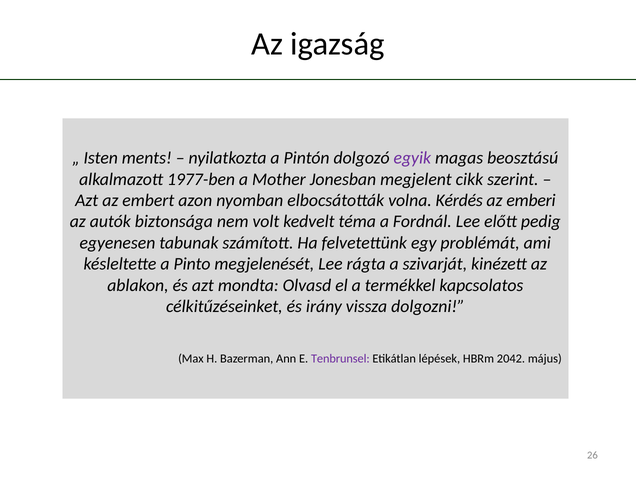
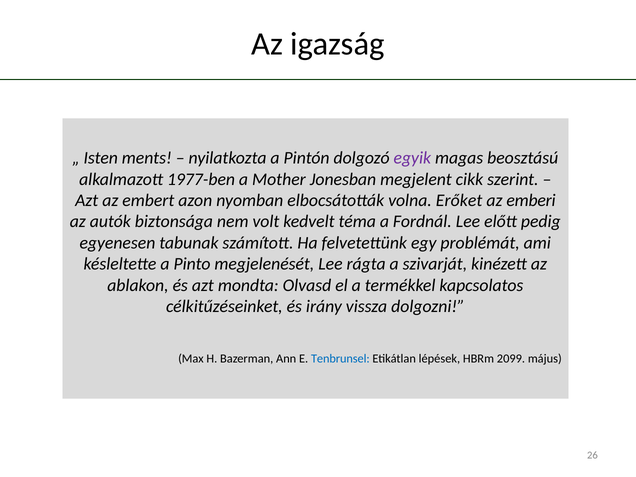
Kérdés: Kérdés -> Erőket
Tenbrunsel colour: purple -> blue
2042: 2042 -> 2099
